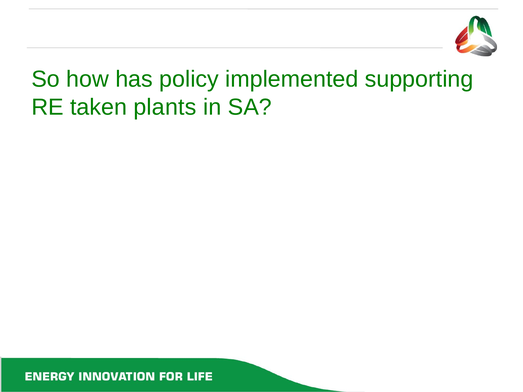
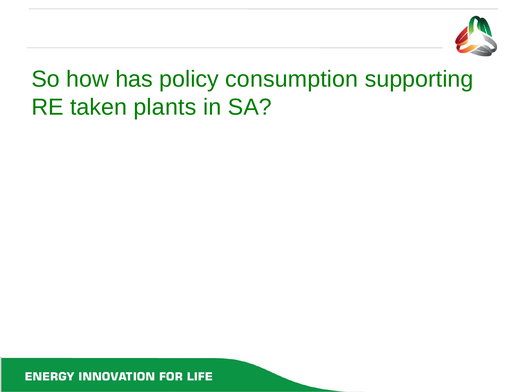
implemented: implemented -> consumption
